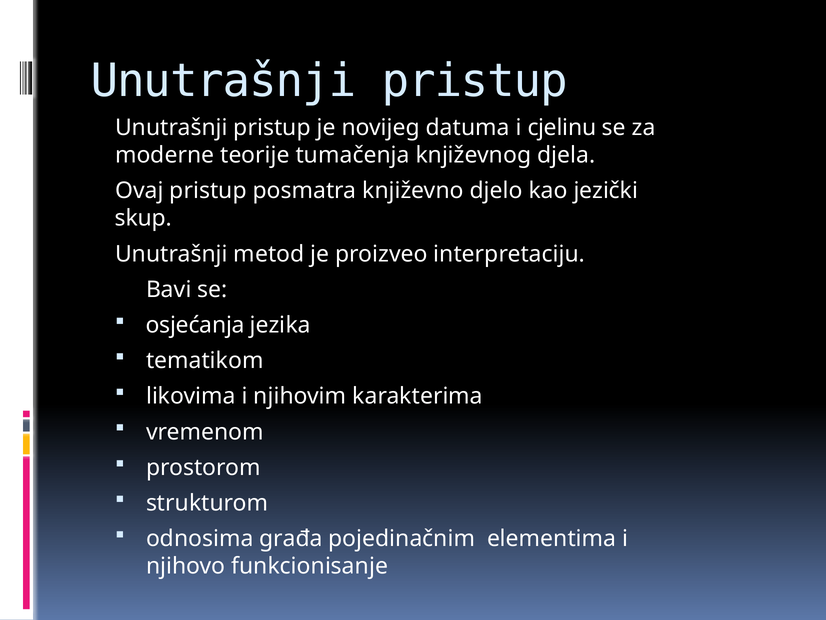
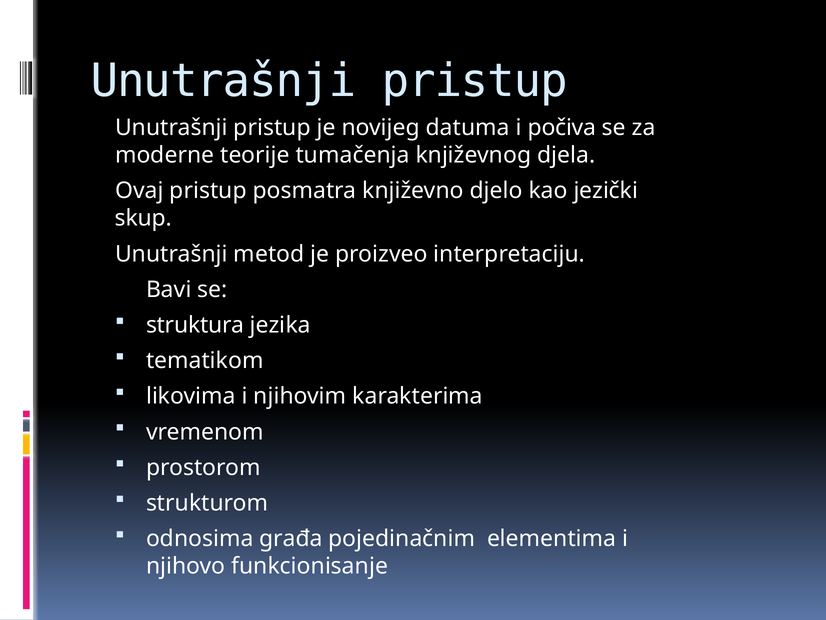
cjelinu: cjelinu -> počiva
osjećanja: osjećanja -> struktura
